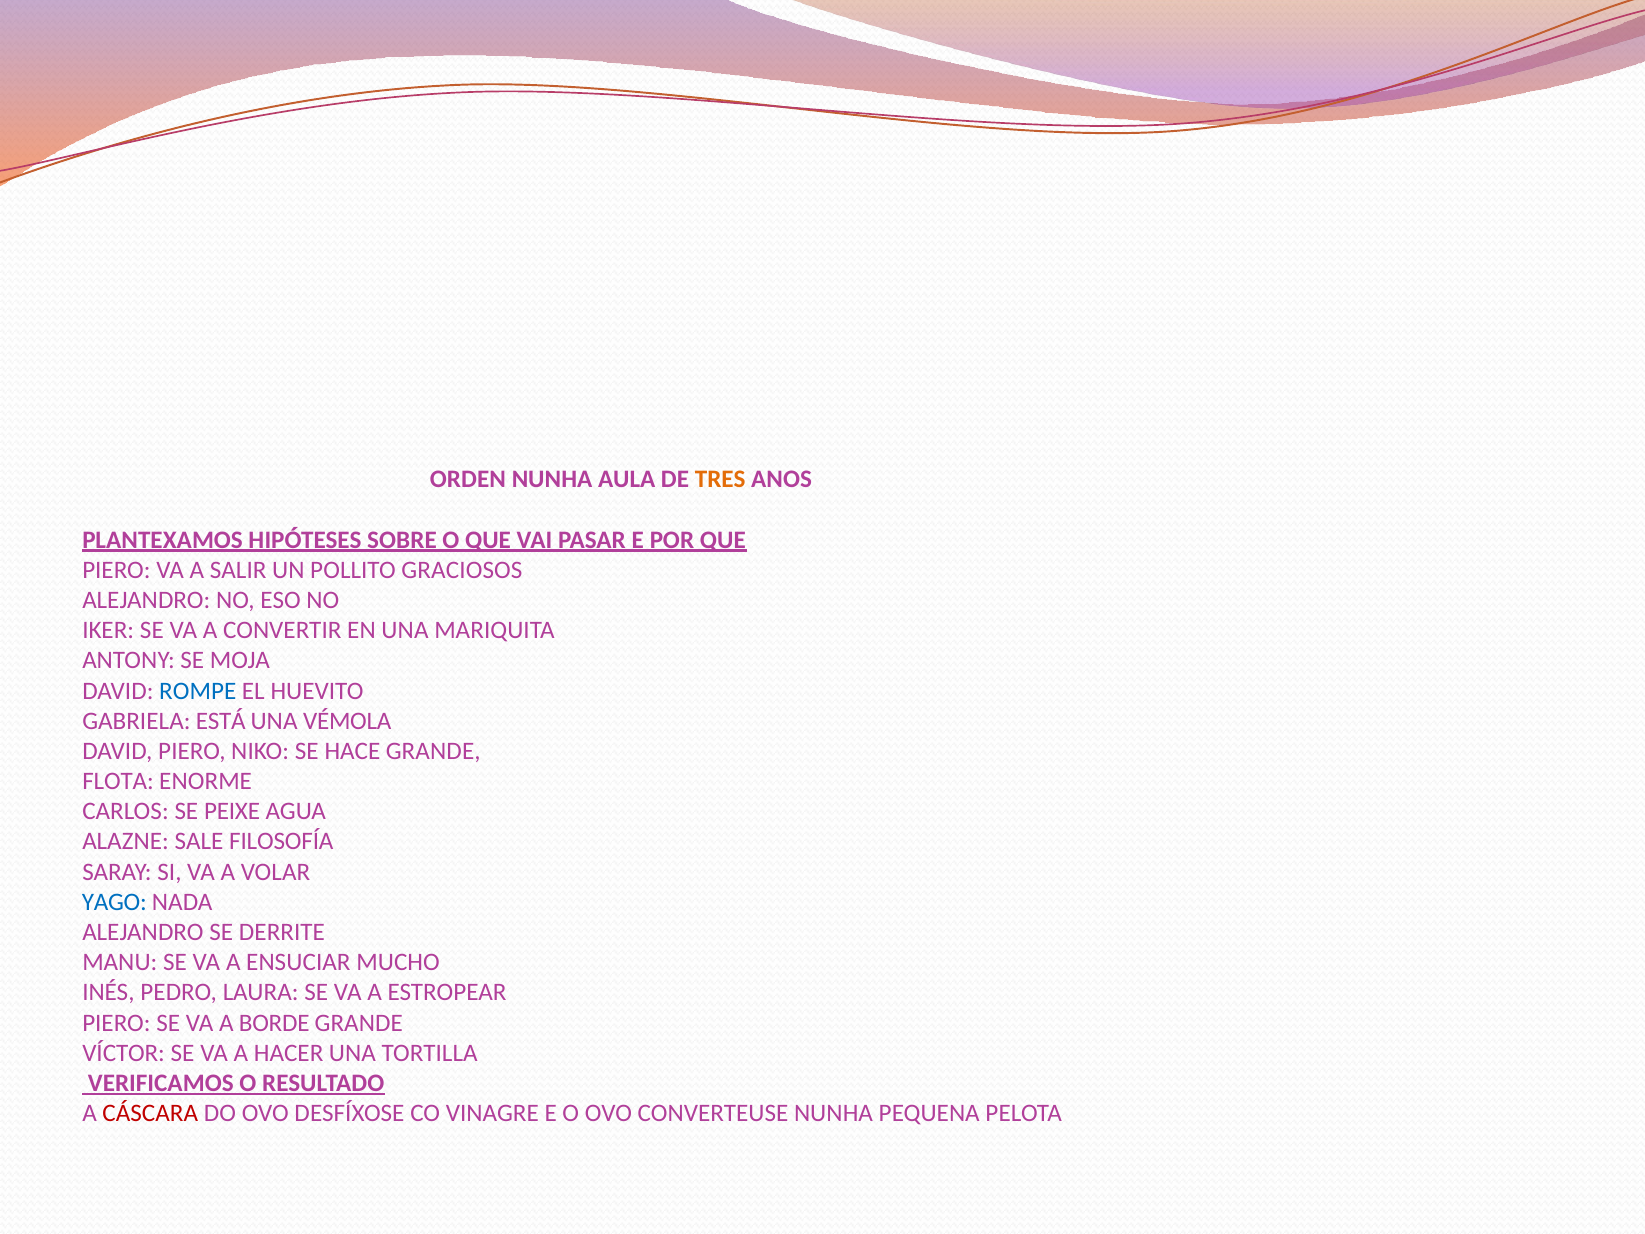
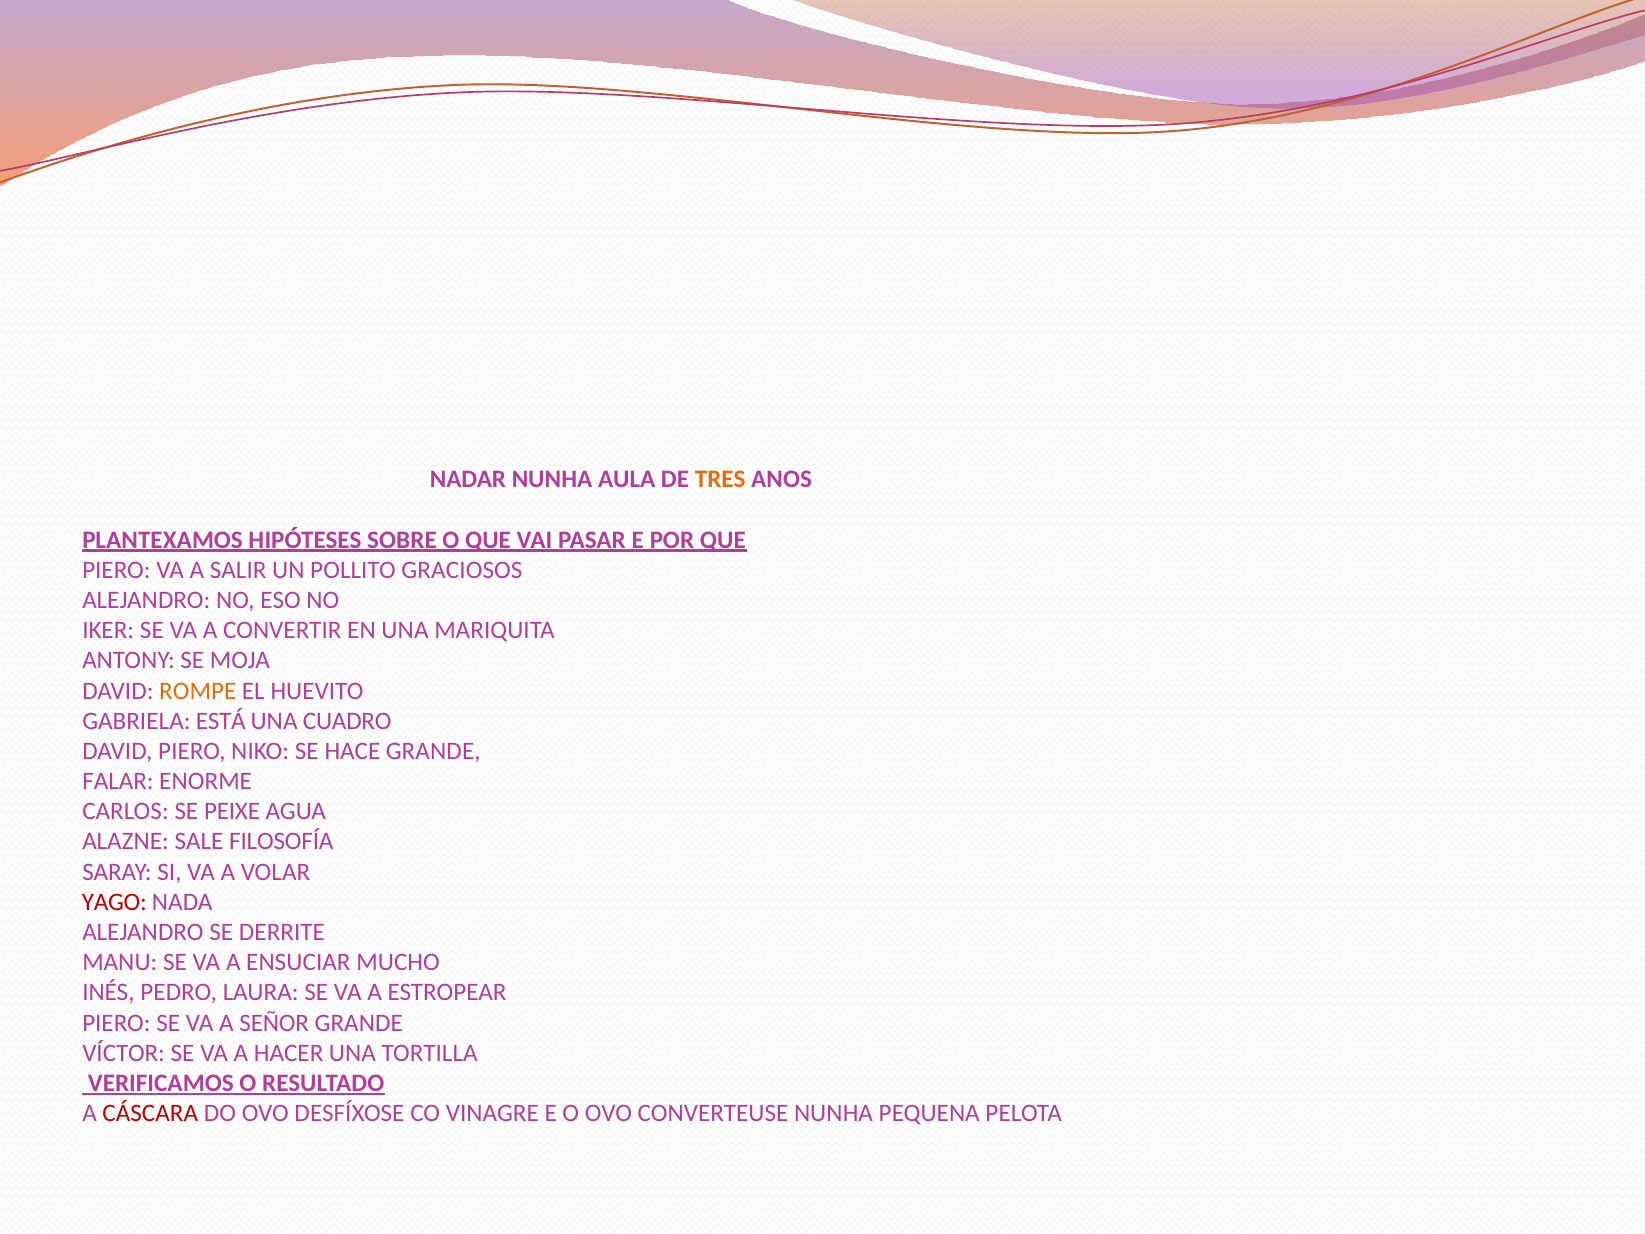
ORDEN: ORDEN -> NADAR
ROMPE colour: blue -> orange
VÉMOLA: VÉMOLA -> CUADRO
FLOTA: FLOTA -> FALAR
YAGO colour: blue -> red
BORDE: BORDE -> SEÑOR
